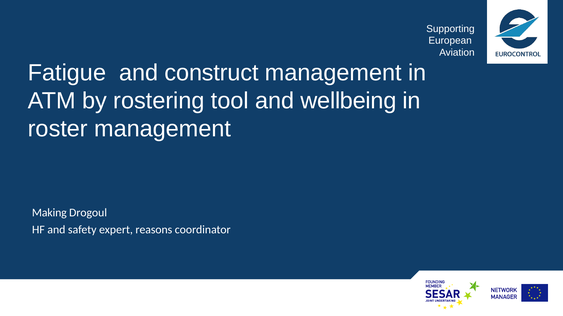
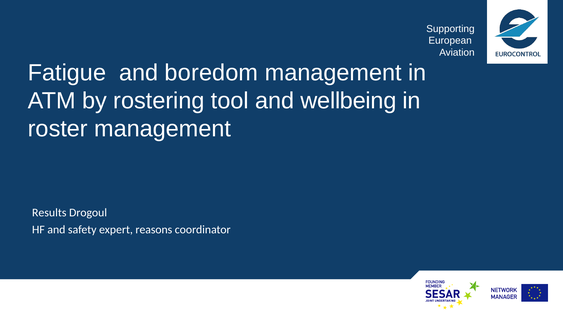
construct: construct -> boredom
Making: Making -> Results
